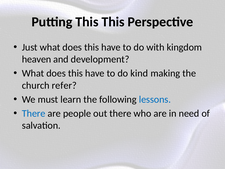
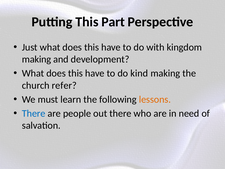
This This: This -> Part
heaven at (37, 59): heaven -> making
lessons colour: blue -> orange
